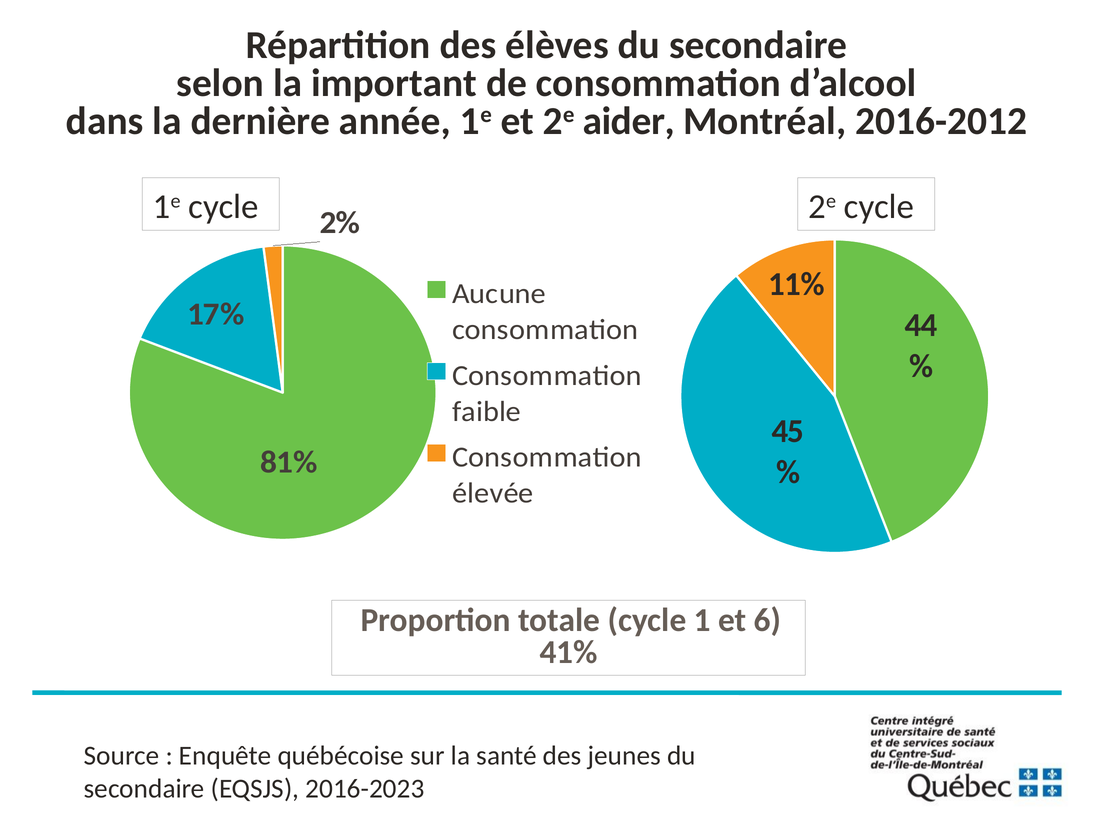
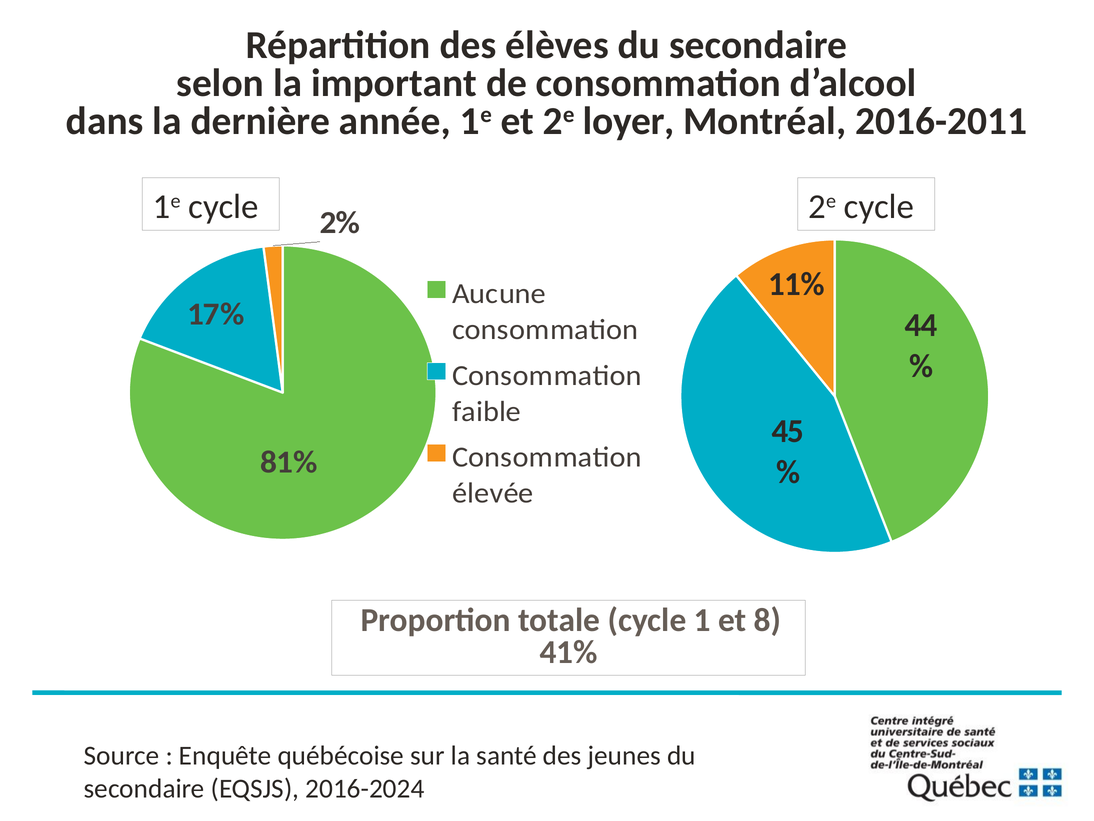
aider: aider -> loyer
2016-2012: 2016-2012 -> 2016-2011
6: 6 -> 8
2016-2023: 2016-2023 -> 2016-2024
